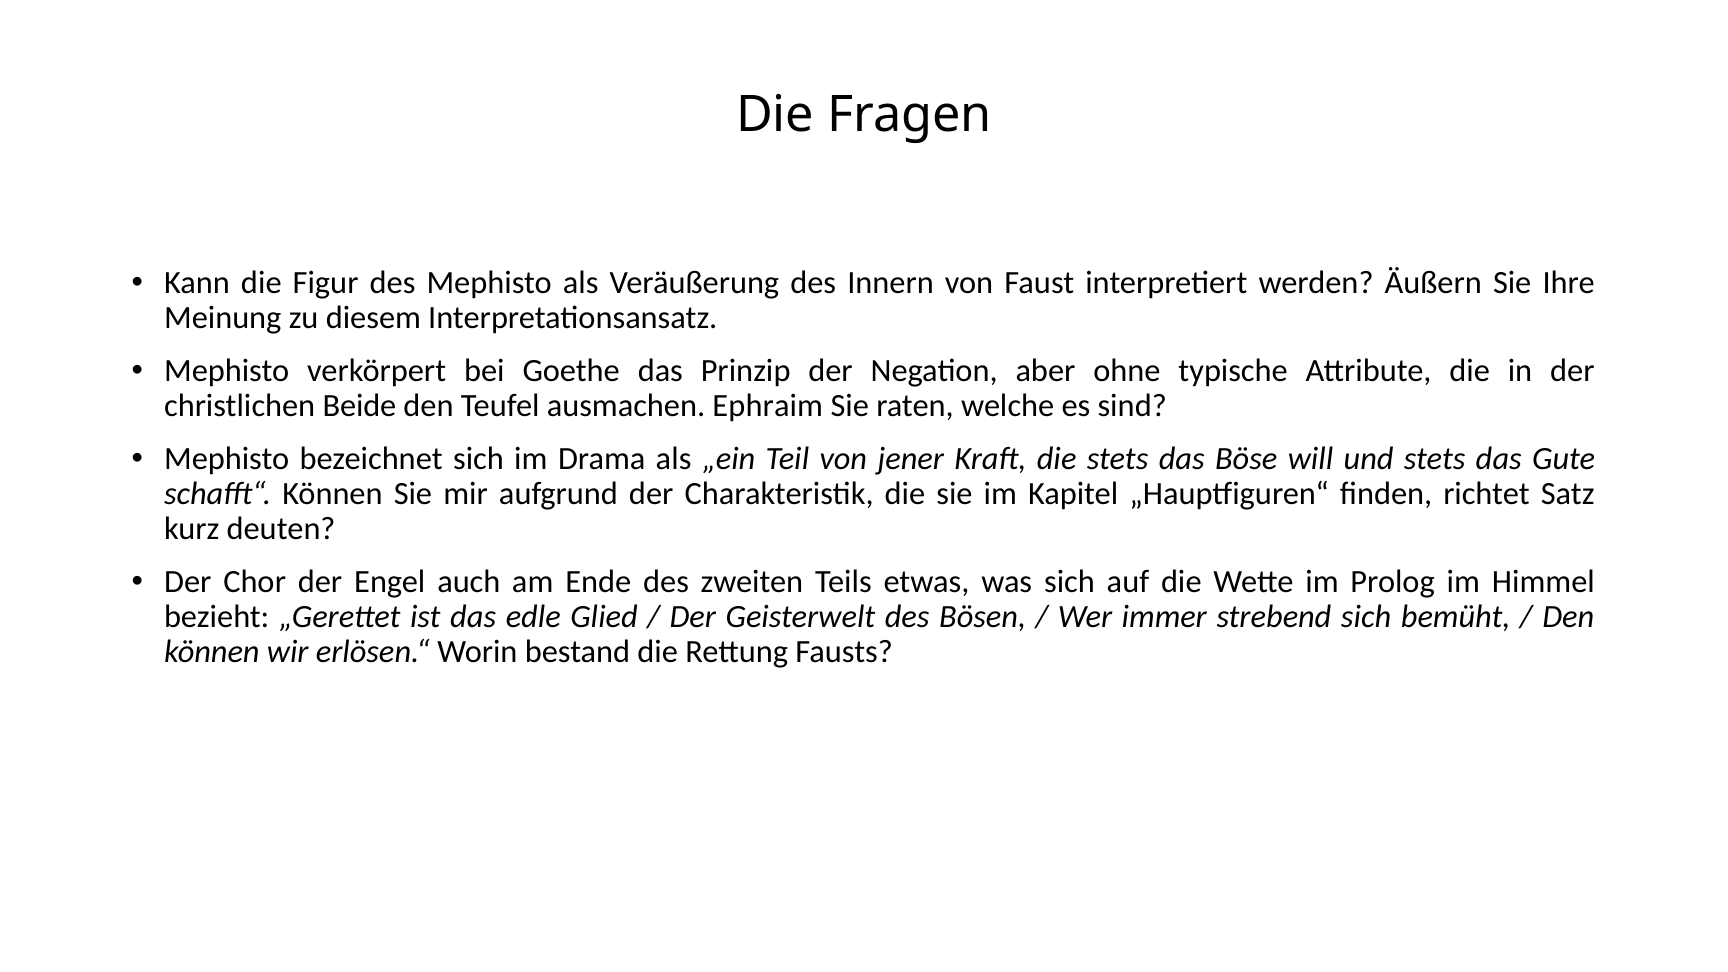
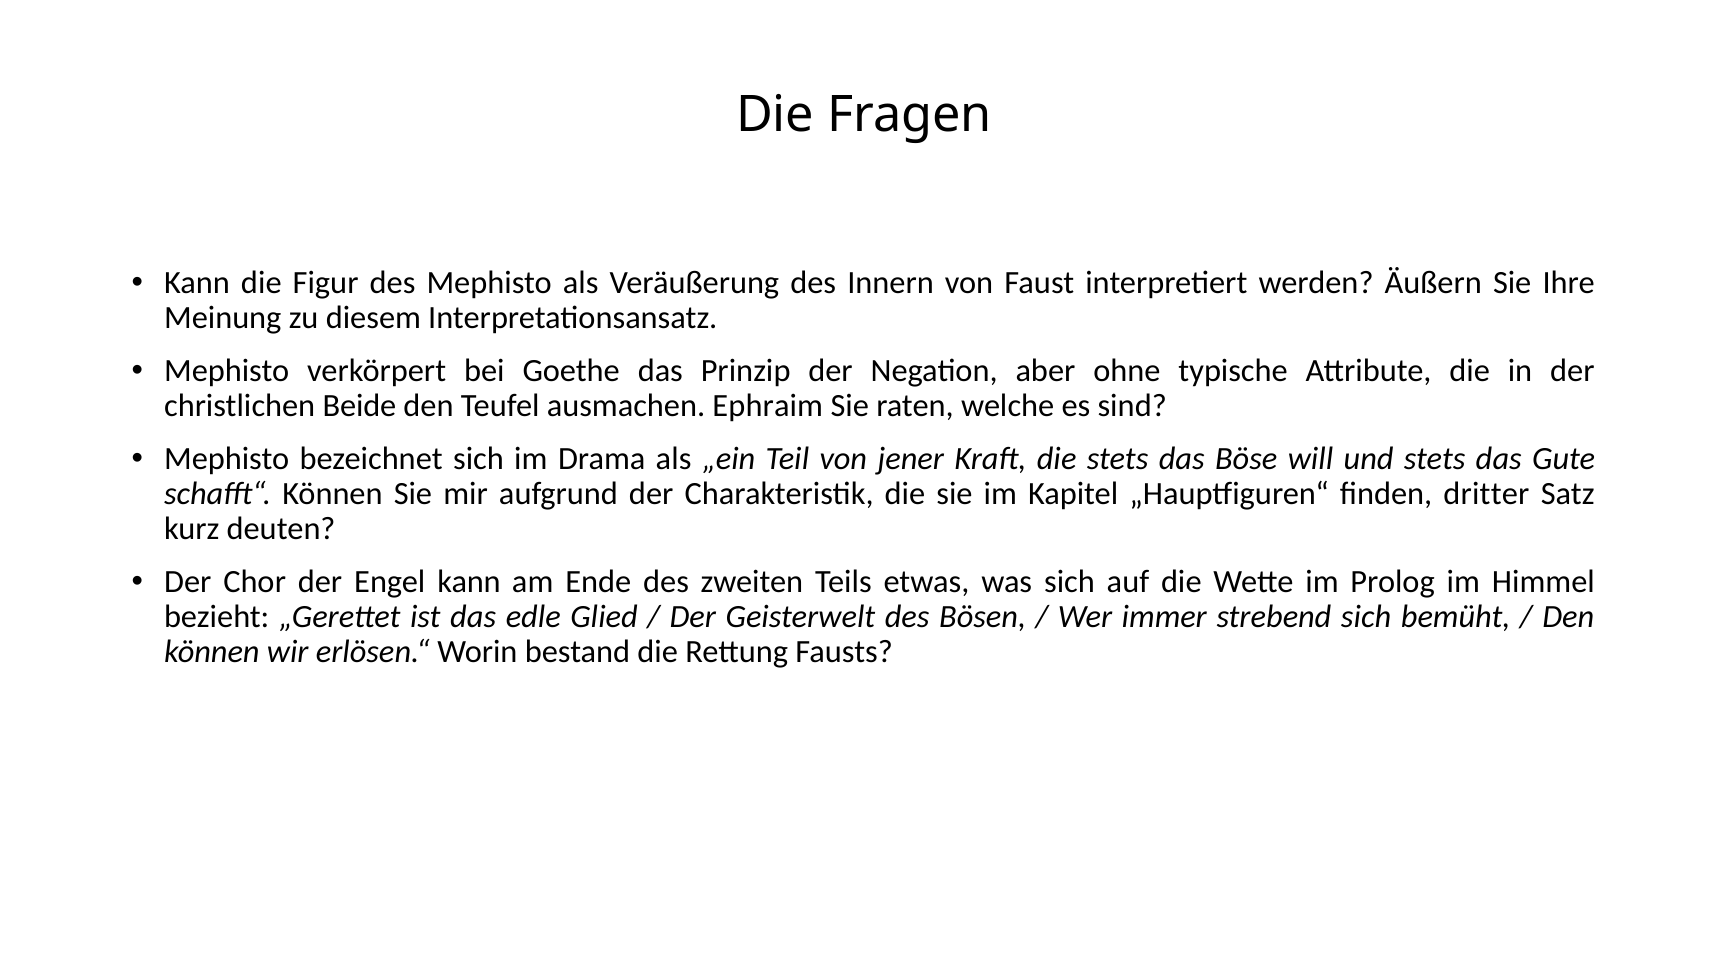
richtet: richtet -> dritter
Engel auch: auch -> kann
